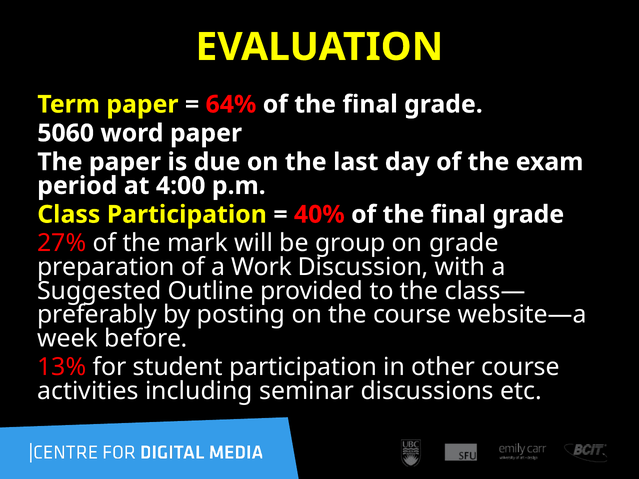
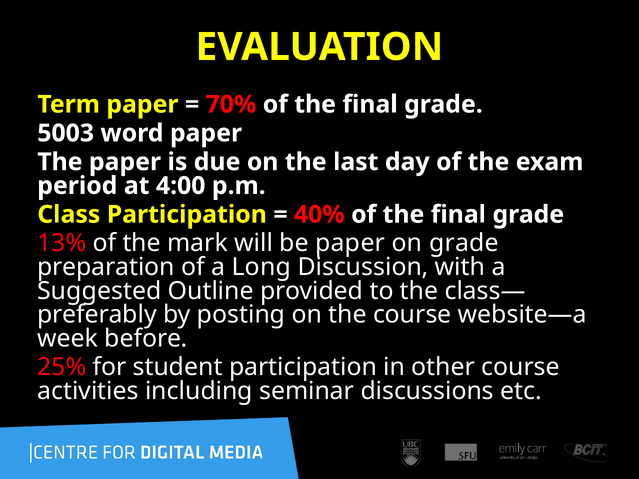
64%: 64% -> 70%
5060: 5060 -> 5003
27%: 27% -> 13%
be group: group -> paper
Work: Work -> Long
13%: 13% -> 25%
